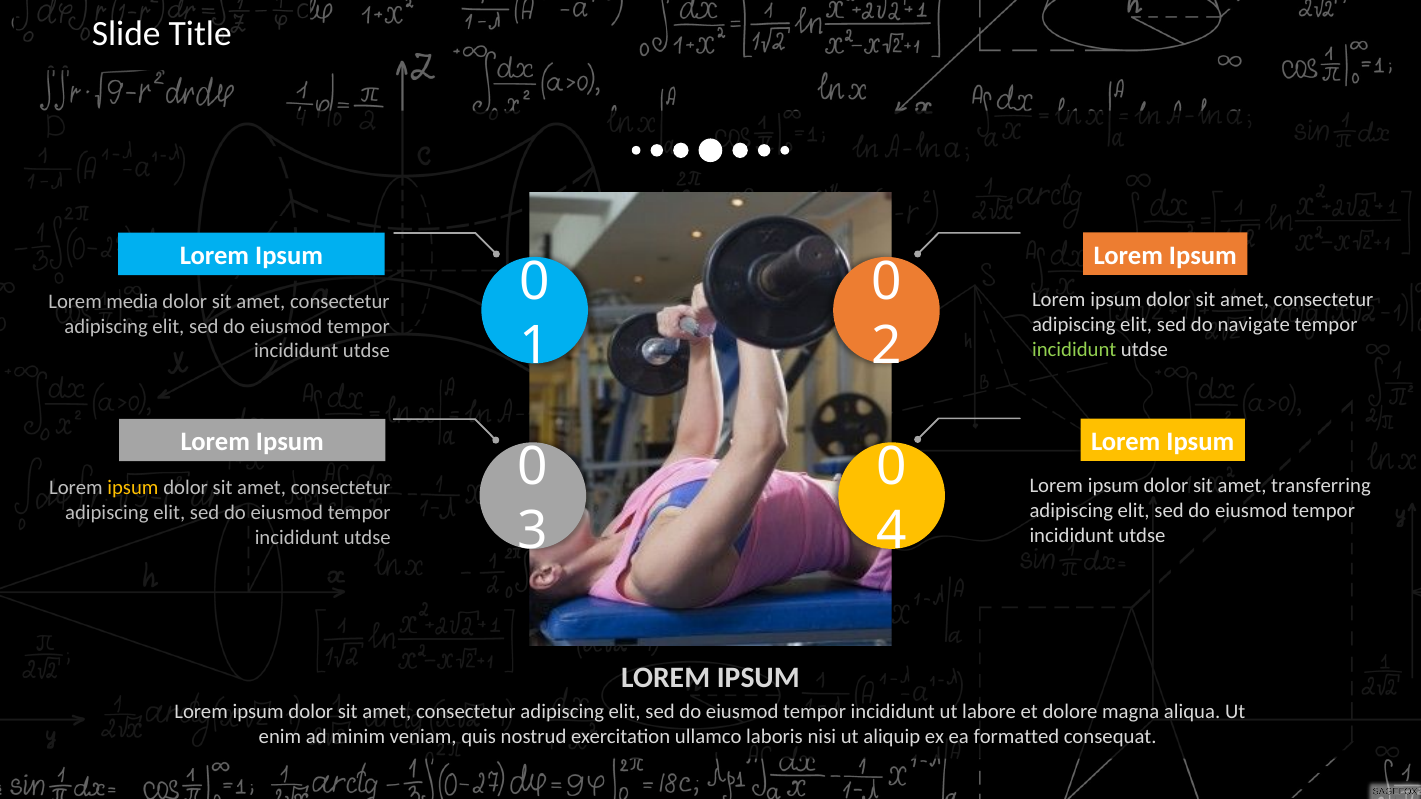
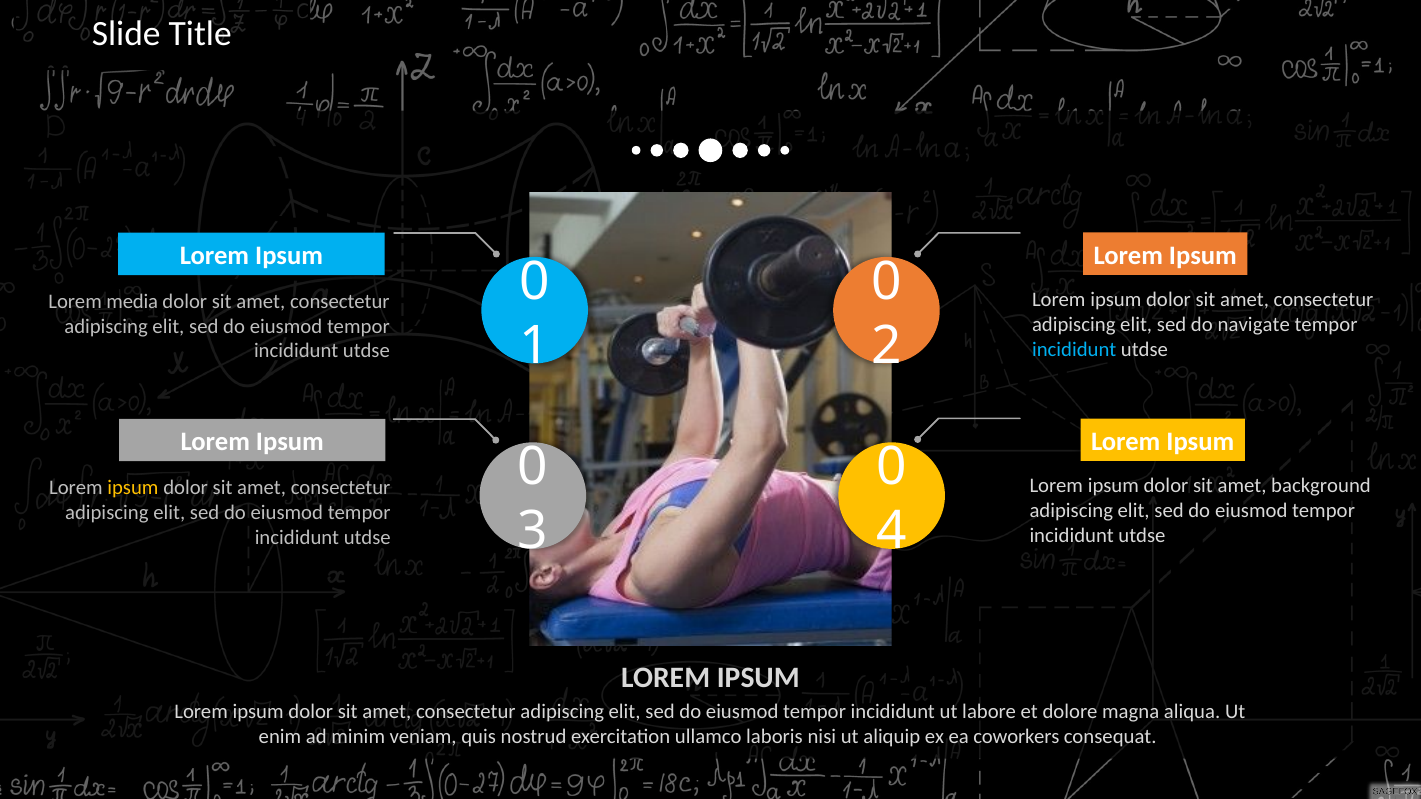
incididunt at (1074, 350) colour: light green -> light blue
transferring: transferring -> background
formatted: formatted -> coworkers
